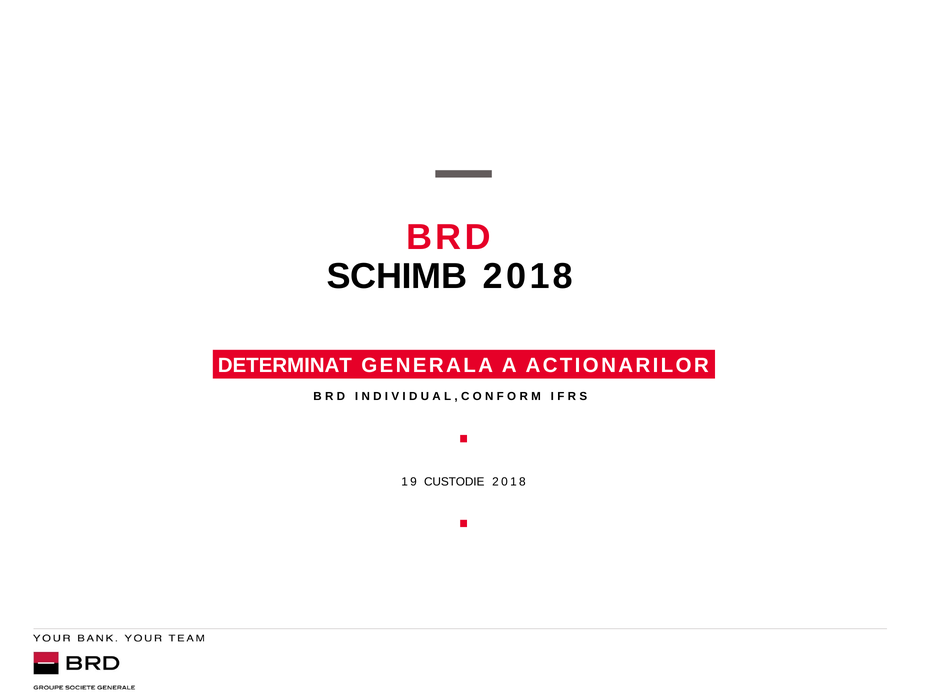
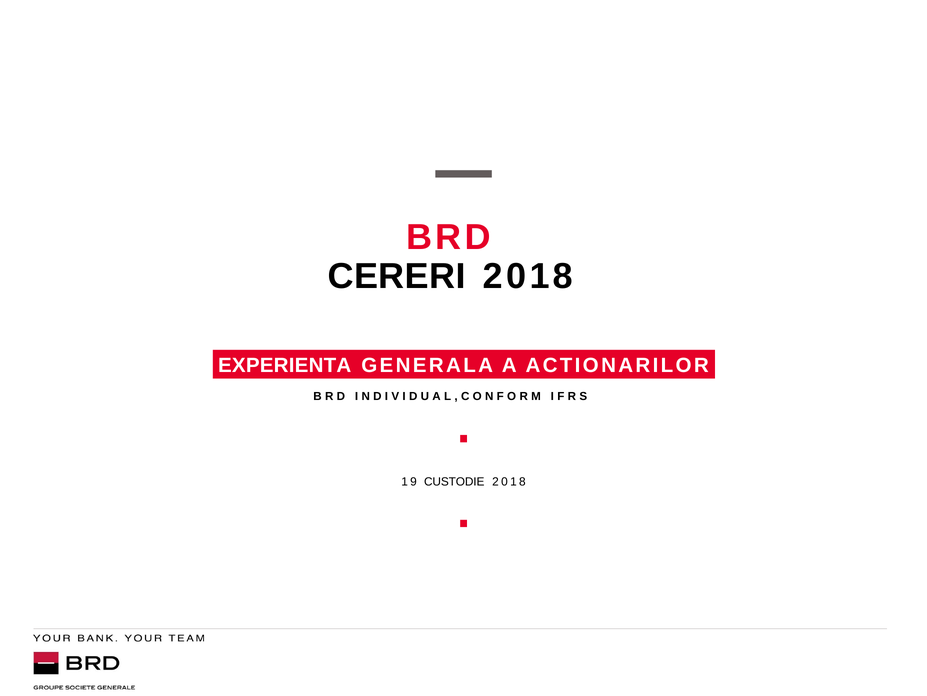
SCHIMB: SCHIMB -> CERERI
DETERMINAT: DETERMINAT -> EXPERIENTA
